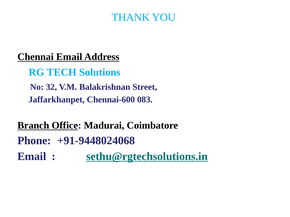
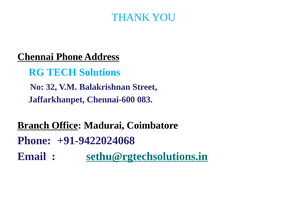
Chennai Email: Email -> Phone
+91-9448024068: +91-9448024068 -> +91-9422024068
